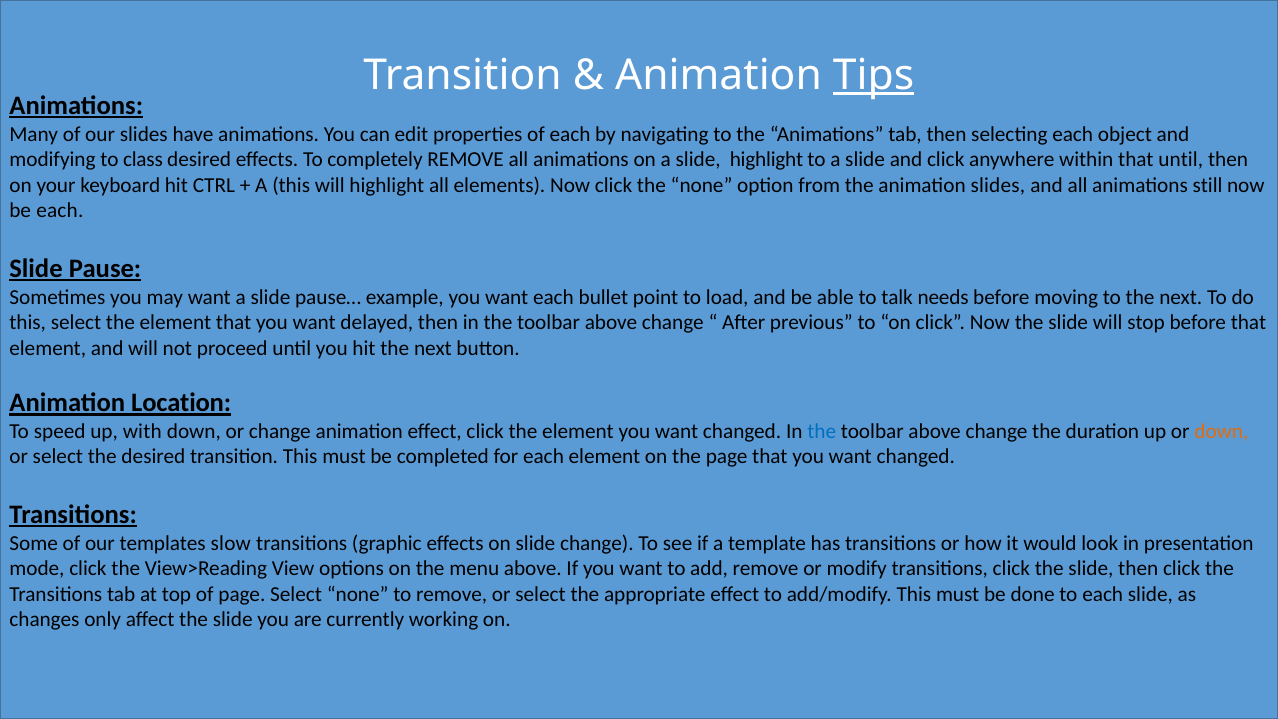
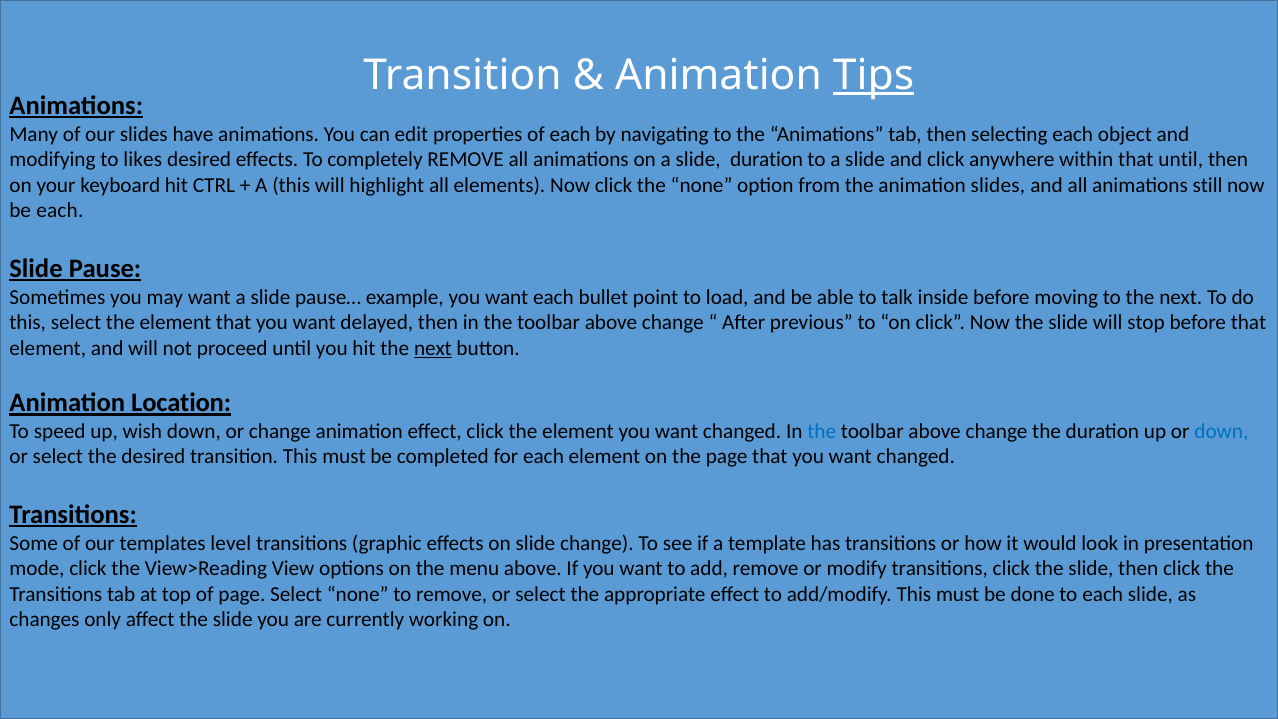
class: class -> likes
slide highlight: highlight -> duration
needs: needs -> inside
next at (433, 348) underline: none -> present
with: with -> wish
down at (1221, 431) colour: orange -> blue
slow: slow -> level
